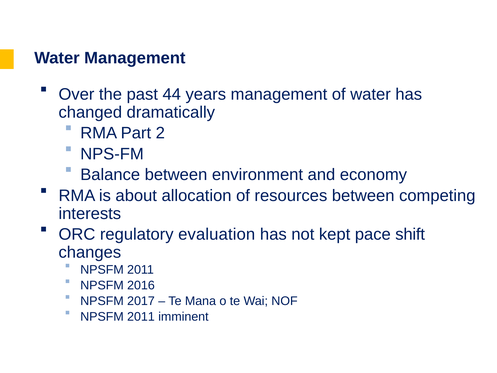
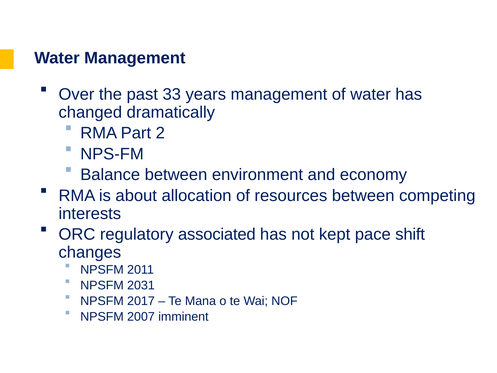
44: 44 -> 33
evaluation: evaluation -> associated
2016: 2016 -> 2031
2011 at (141, 317): 2011 -> 2007
